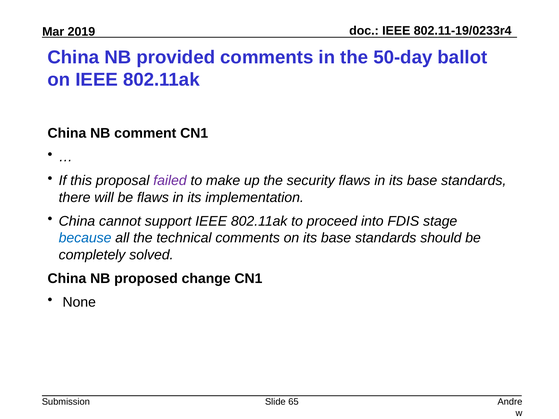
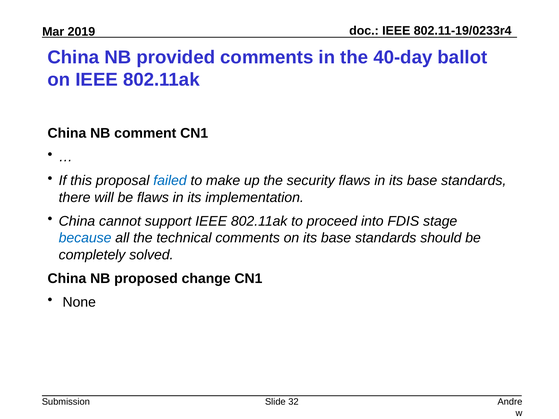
50-day: 50-day -> 40-day
failed colour: purple -> blue
65: 65 -> 32
